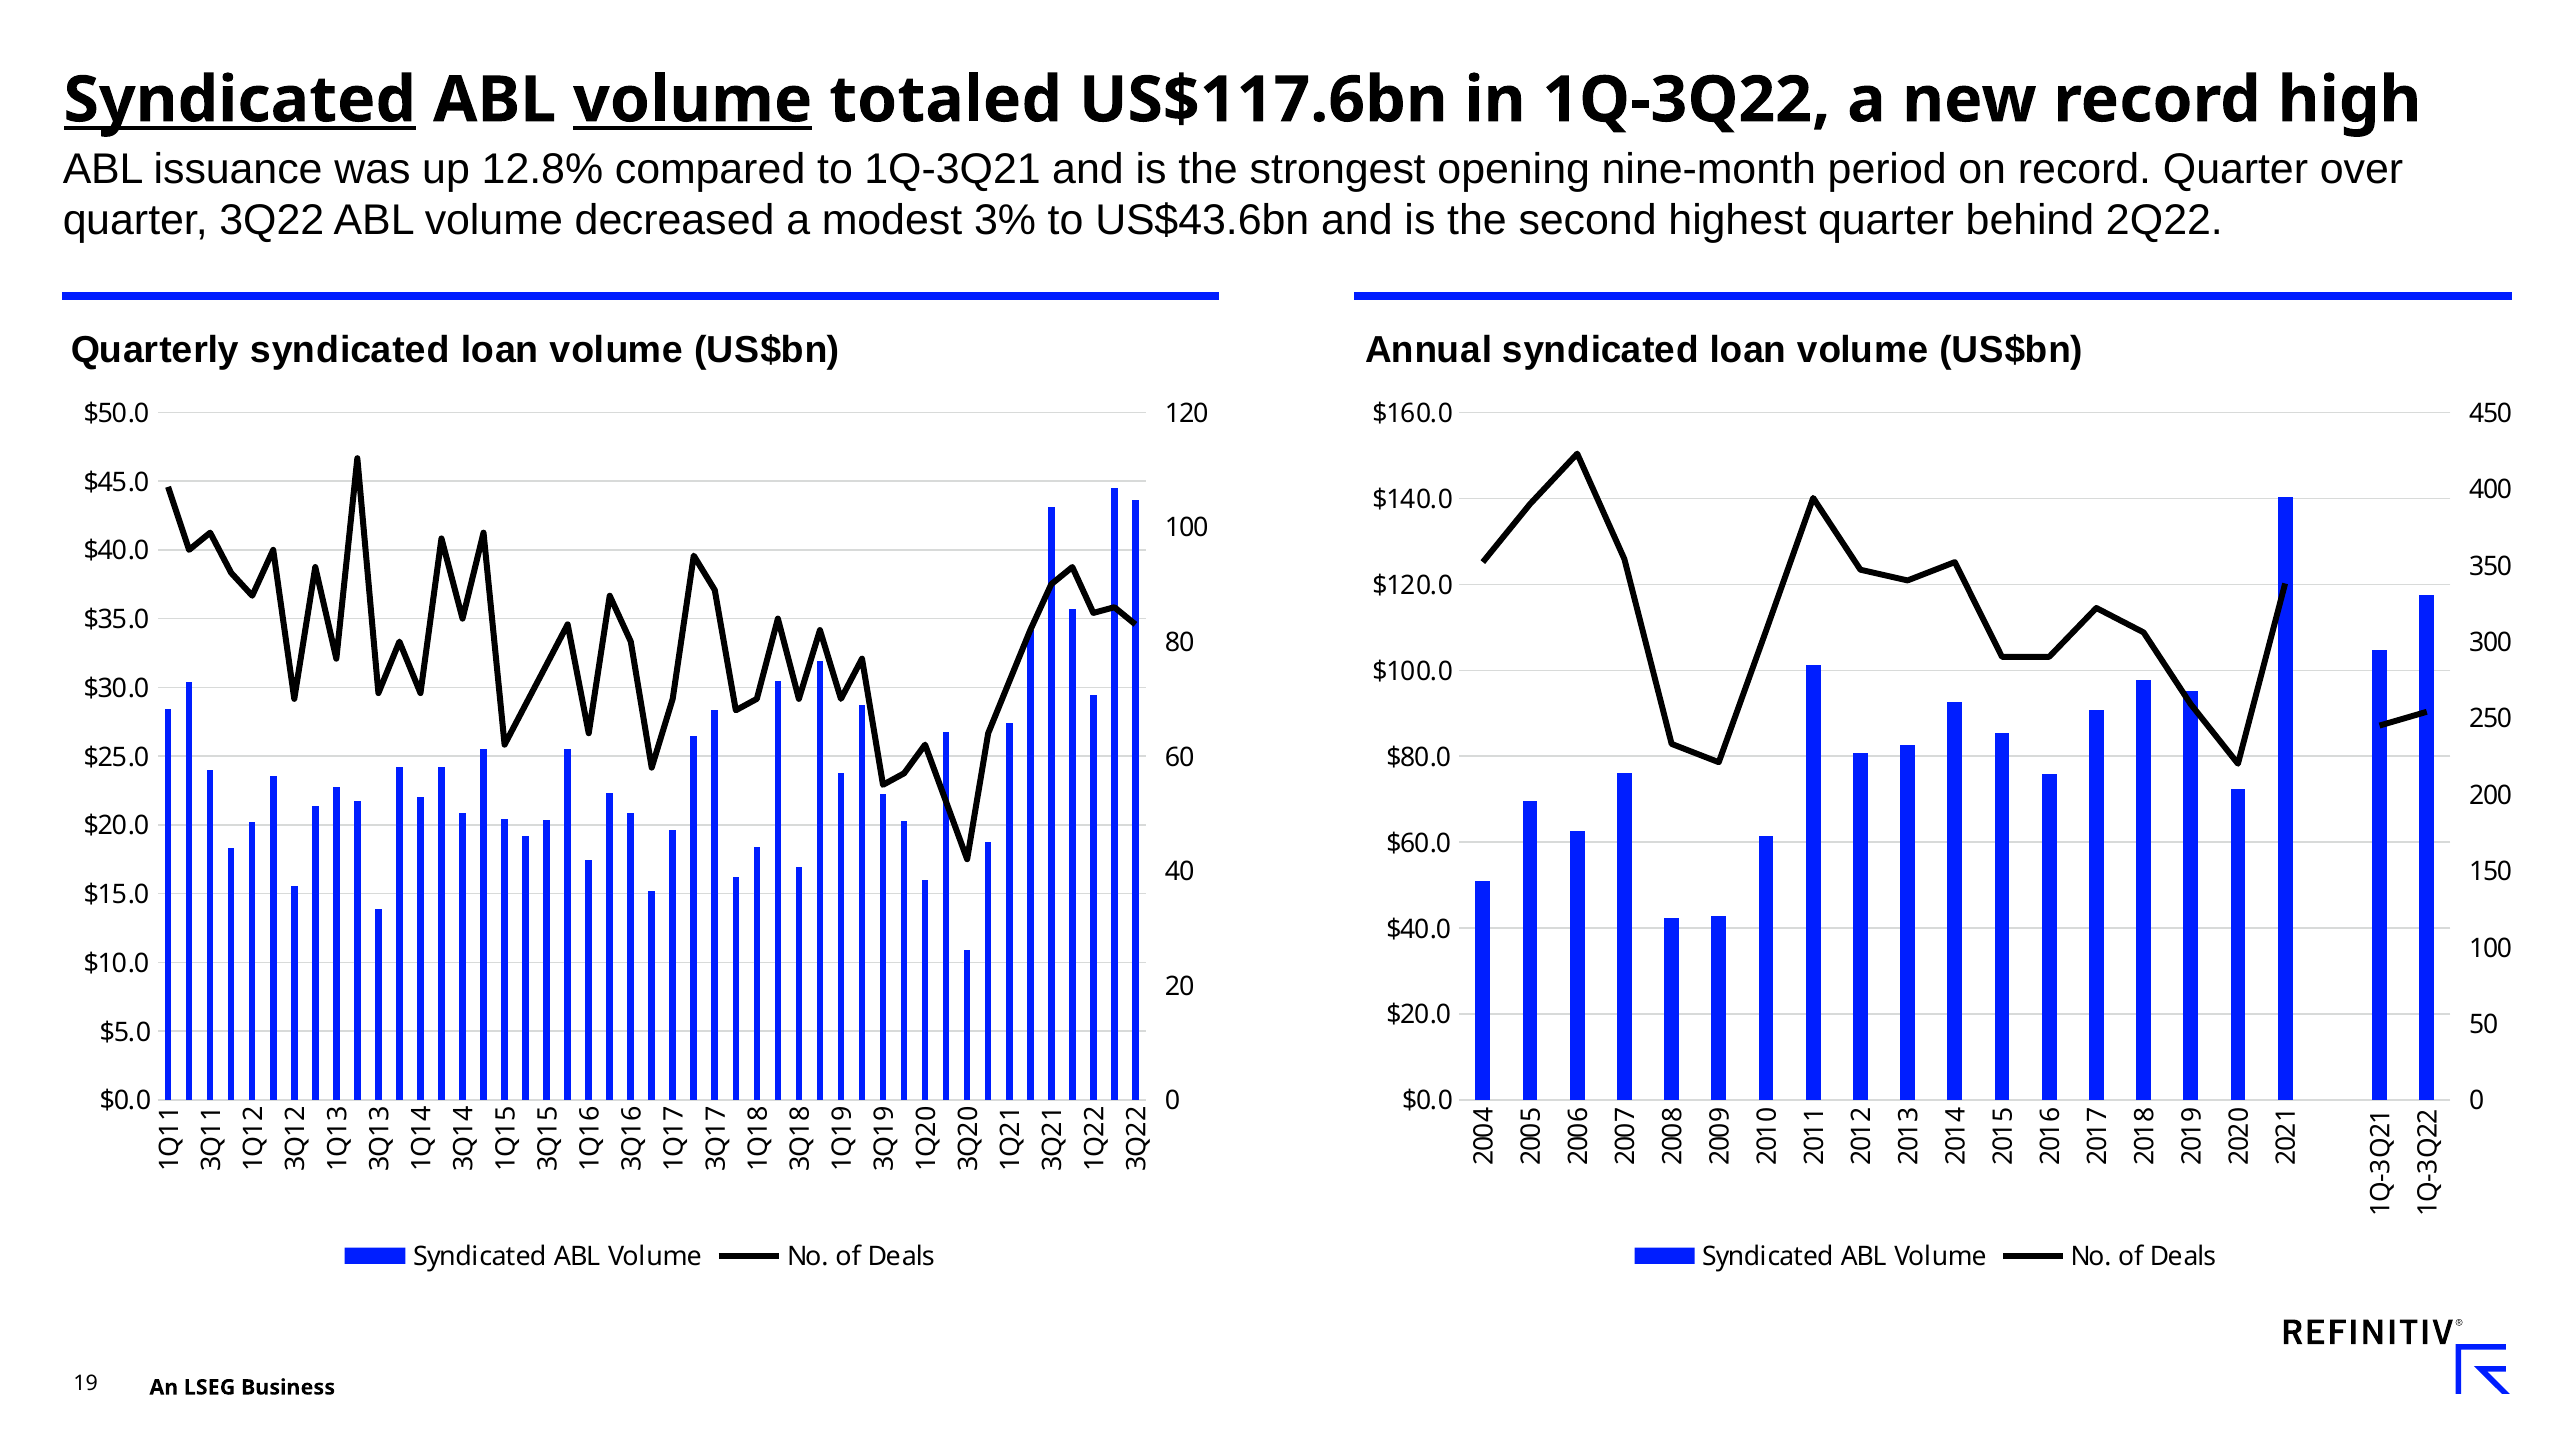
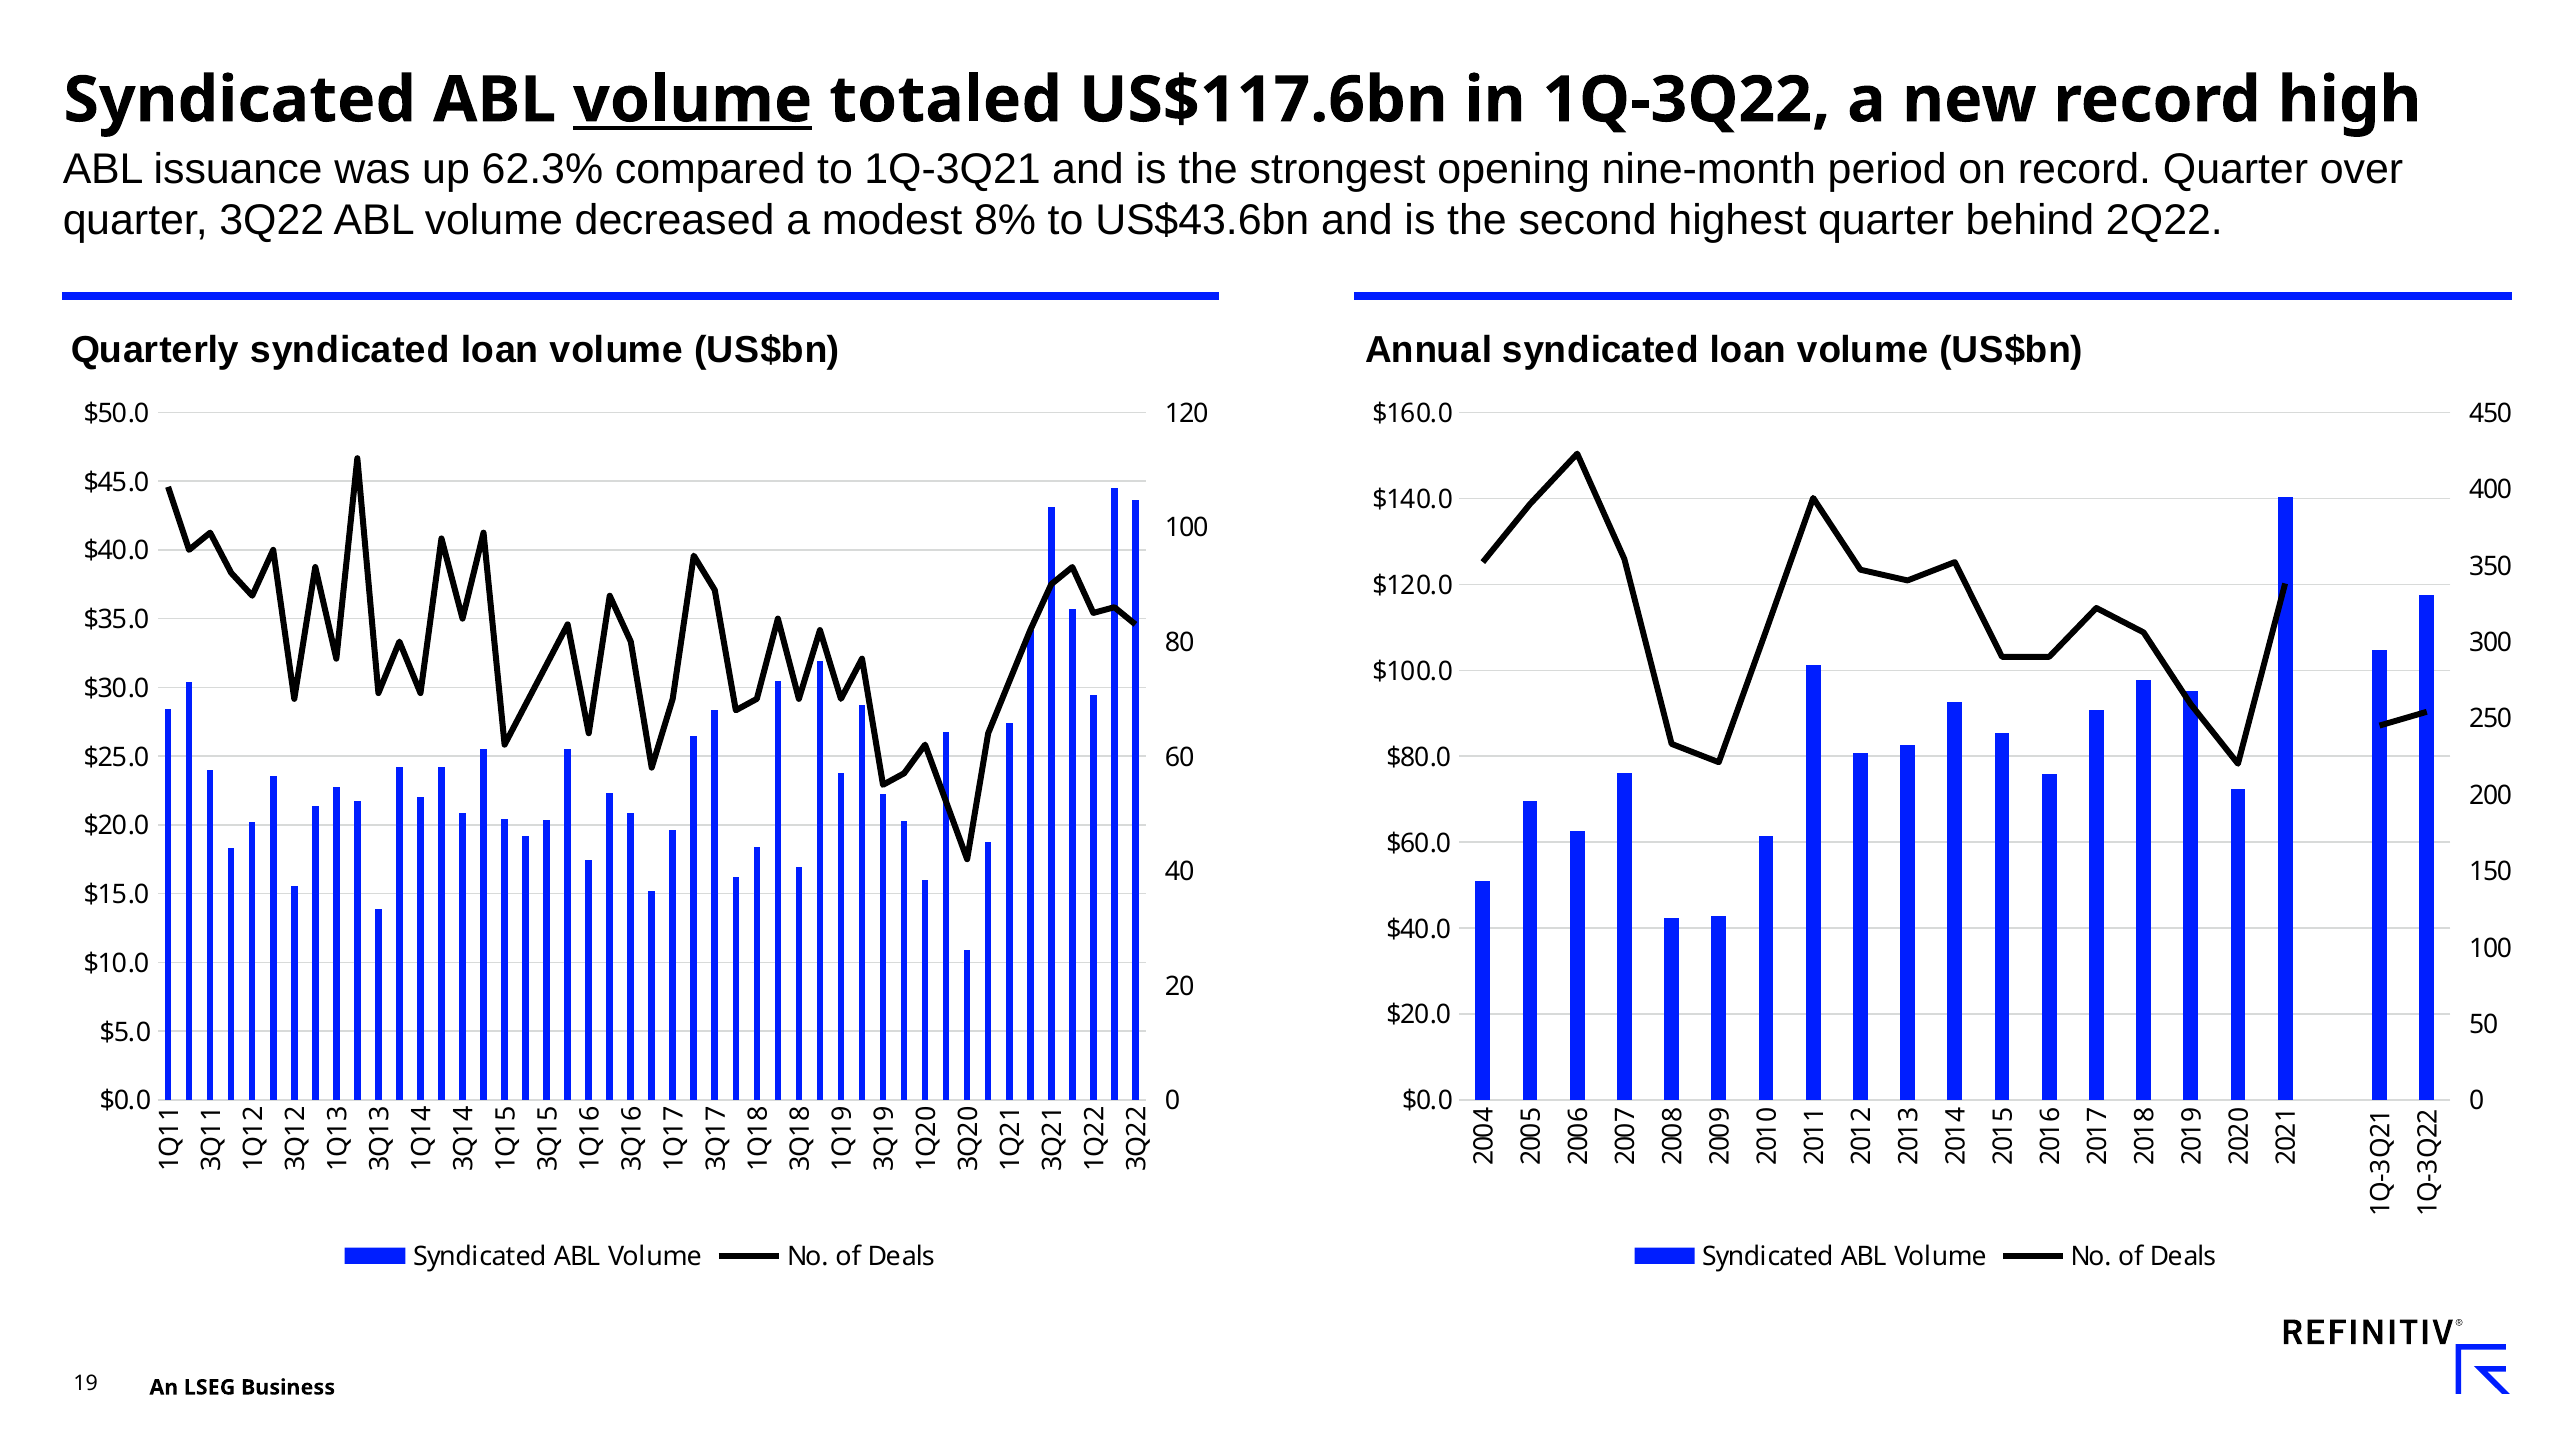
Syndicated at (240, 100) underline: present -> none
12.8%: 12.8% -> 62.3%
3%: 3% -> 8%
